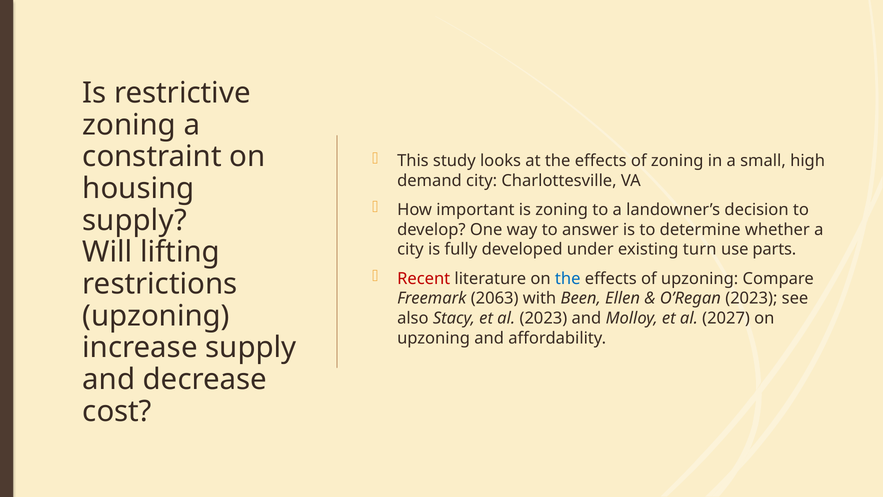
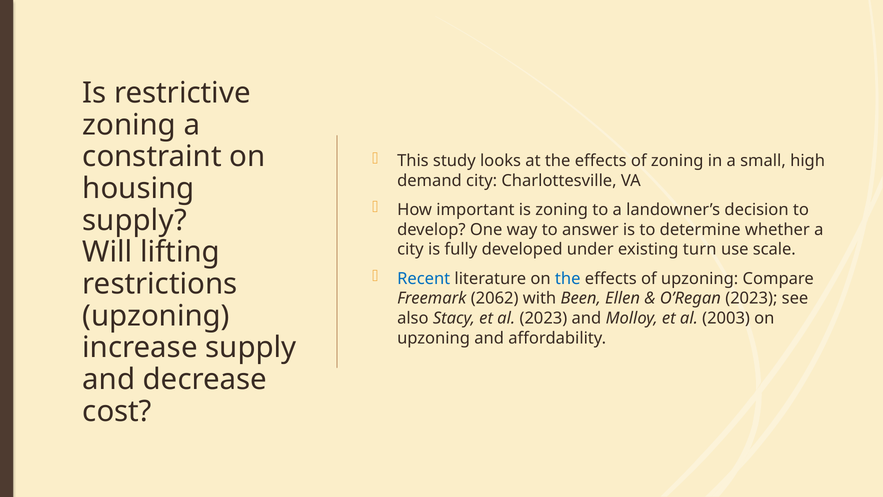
parts: parts -> scale
Recent colour: red -> blue
2063: 2063 -> 2062
2027: 2027 -> 2003
